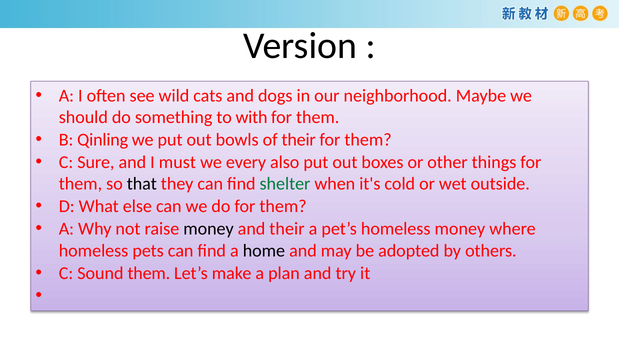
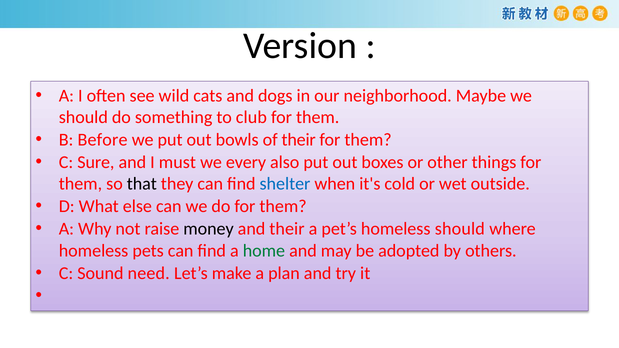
with: with -> club
Qinling: Qinling -> Before
shelter colour: green -> blue
homeless money: money -> should
home colour: black -> green
Sound them: them -> need
